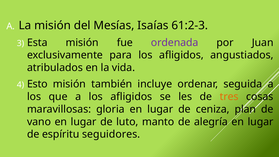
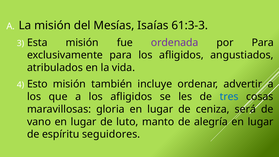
61:2-3: 61:2-3 -> 61:3-3
por Juan: Juan -> Para
seguida: seguida -> advertir
tres colour: orange -> blue
plan: plan -> será
